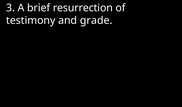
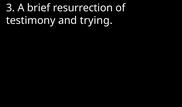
grade: grade -> trying
